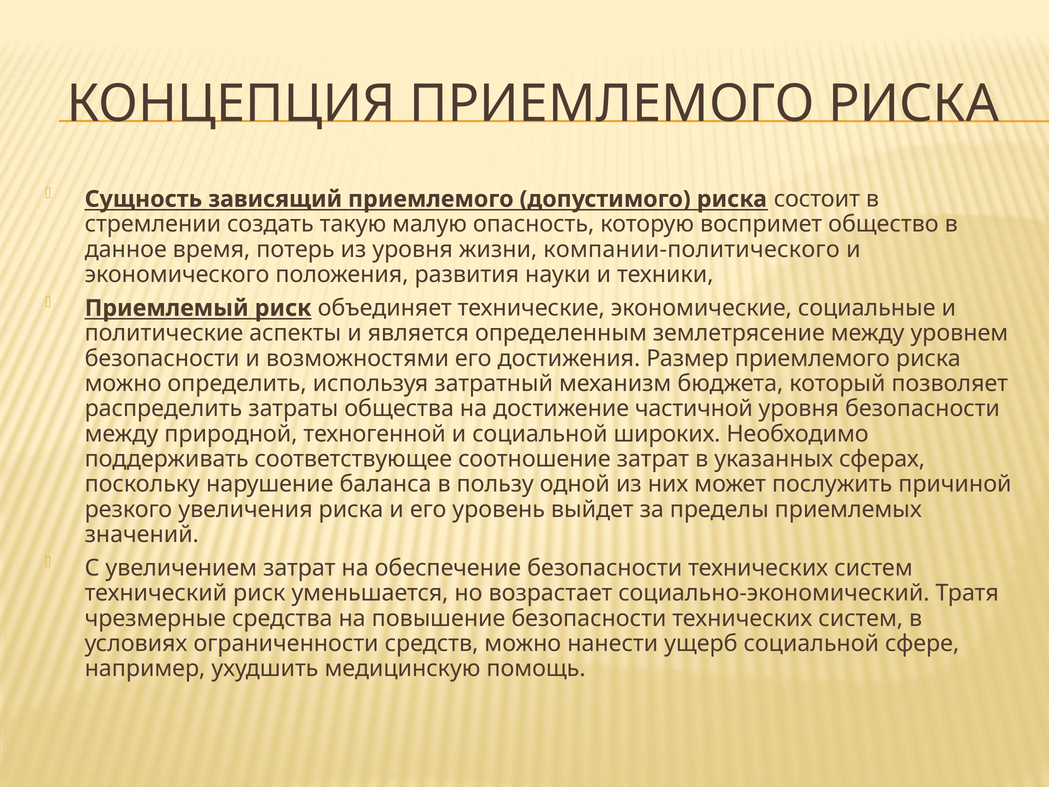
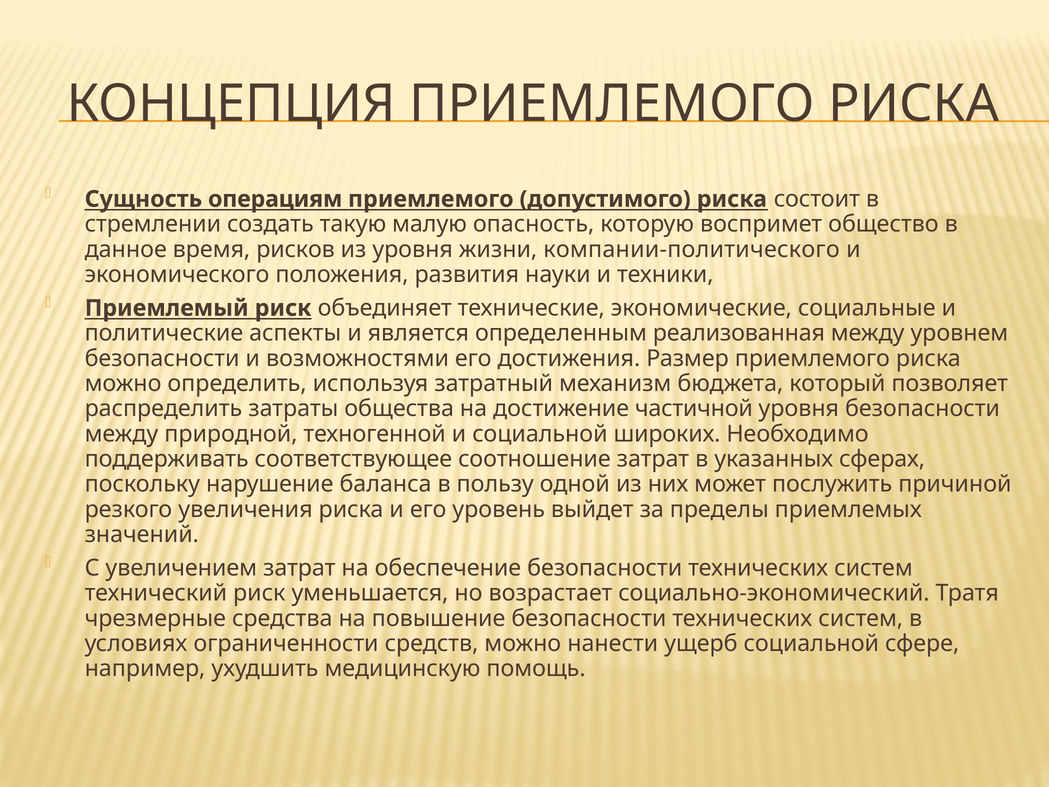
зависящий: зависящий -> операциям
потерь: потерь -> рисков
землетрясение: землетрясение -> реализованная
